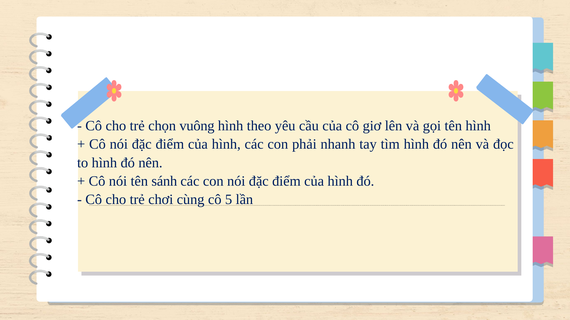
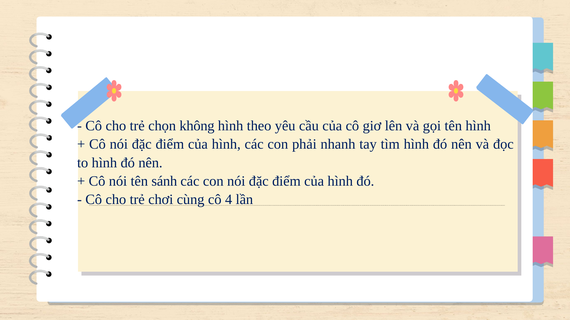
vuông: vuông -> không
5: 5 -> 4
